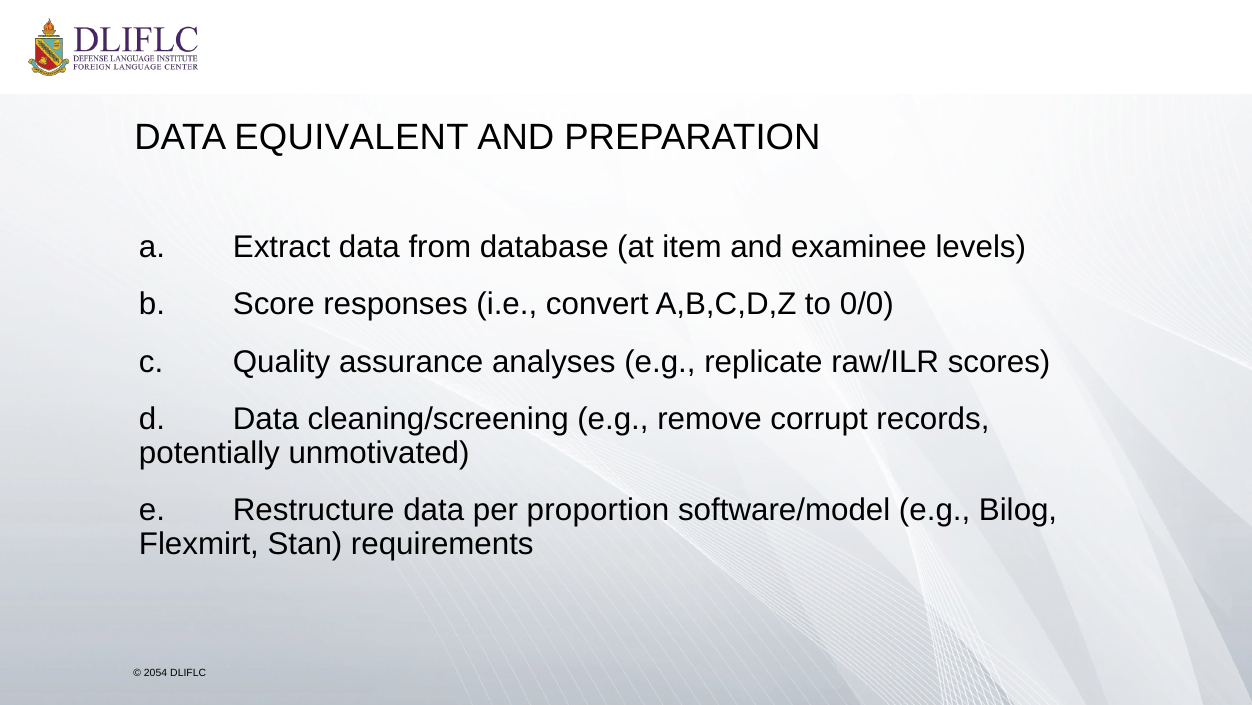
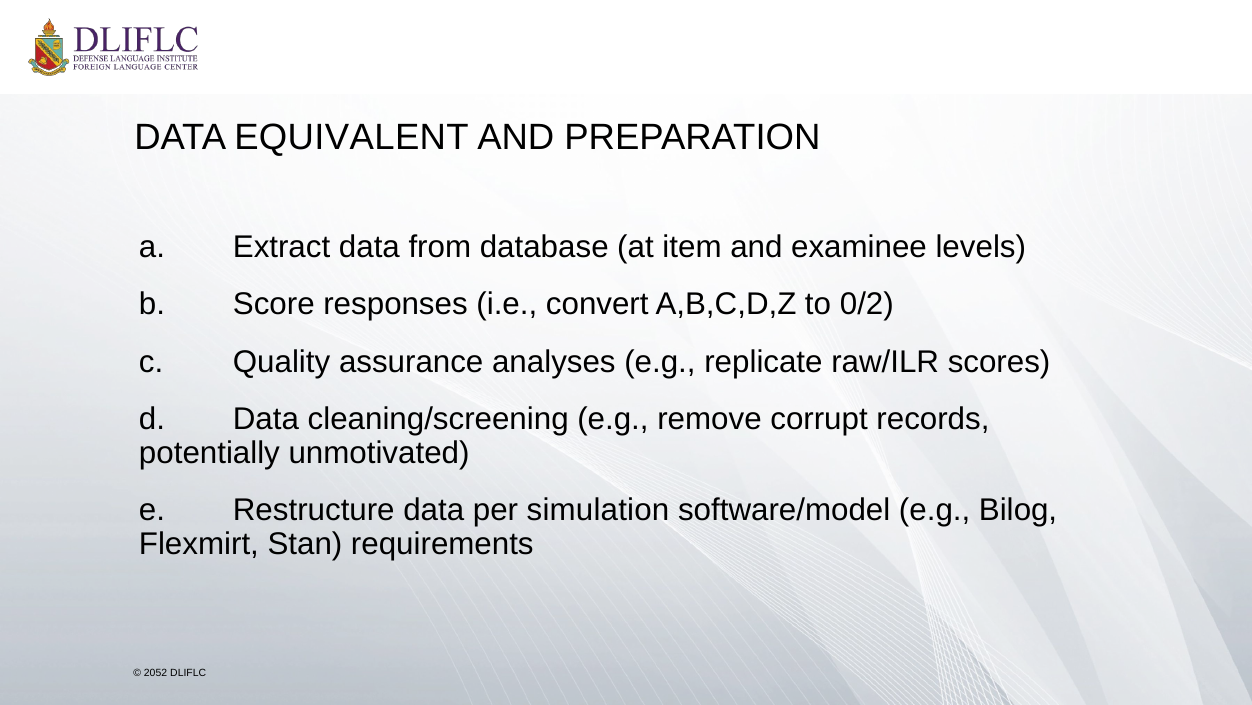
0/0: 0/0 -> 0/2
proportion: proportion -> simulation
2054: 2054 -> 2052
